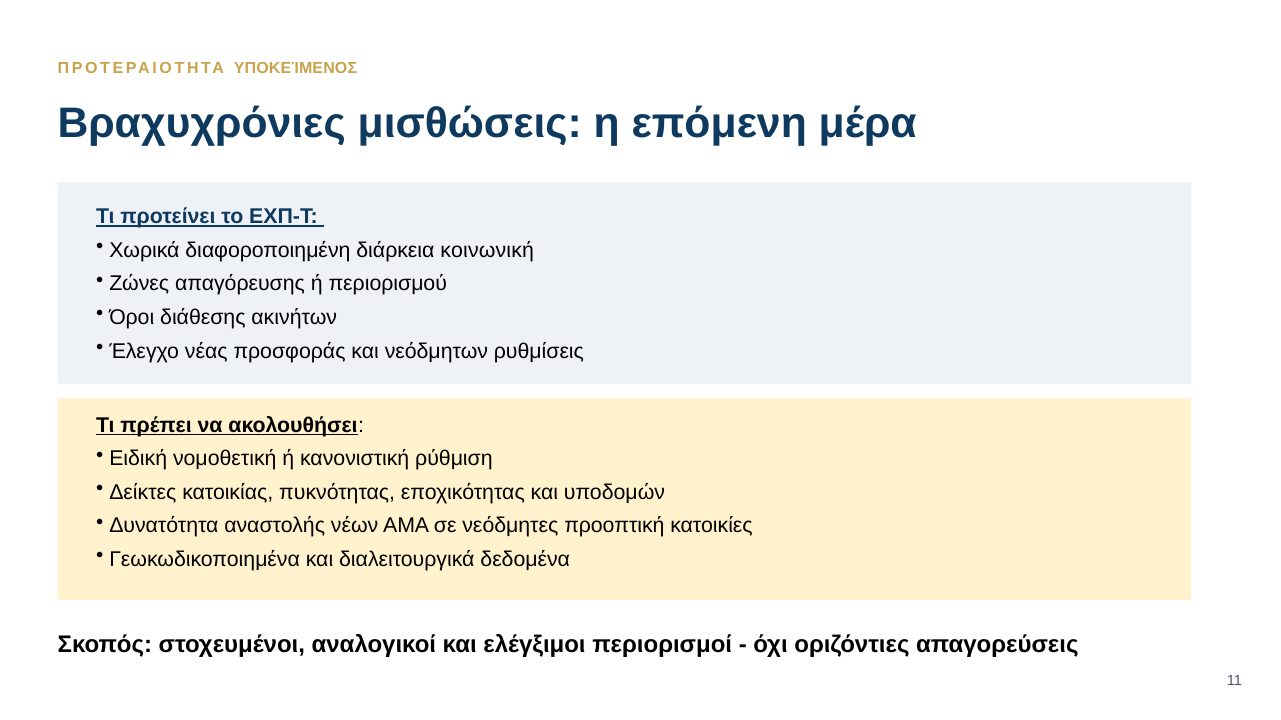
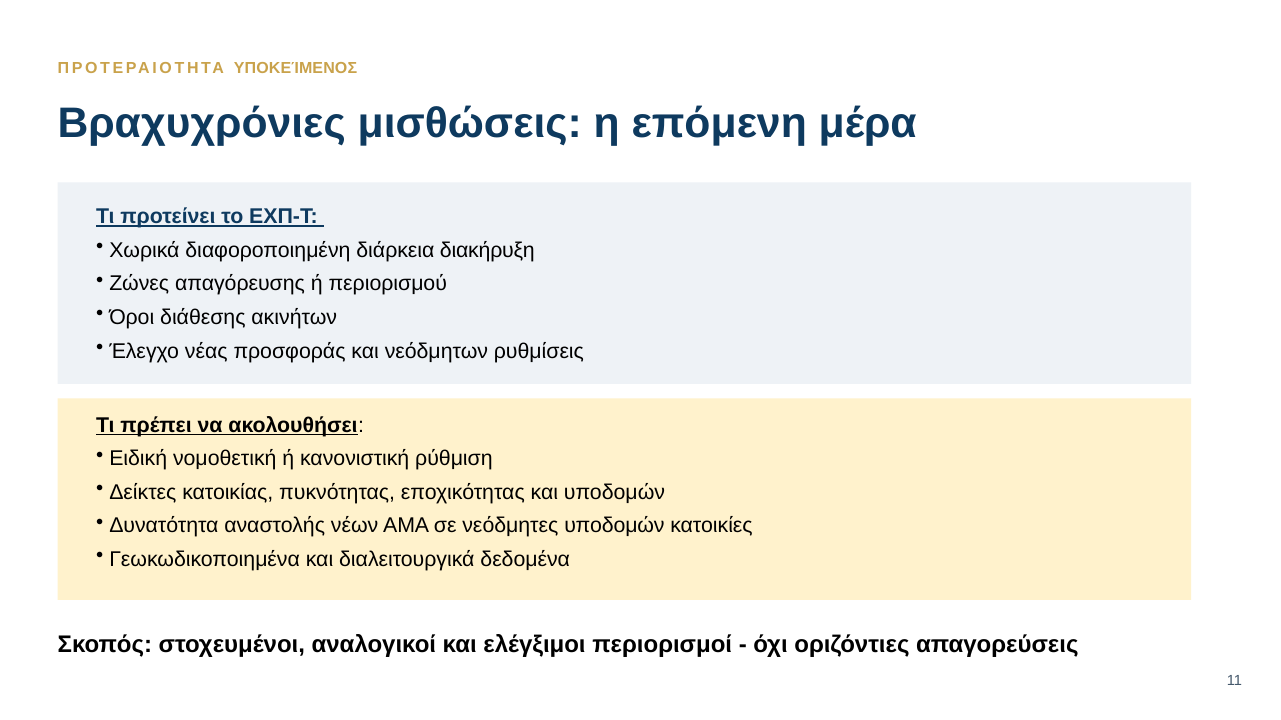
κοινωνική: κοινωνική -> διακήρυξη
νεόδμητες προοπτική: προοπτική -> υποδομών
